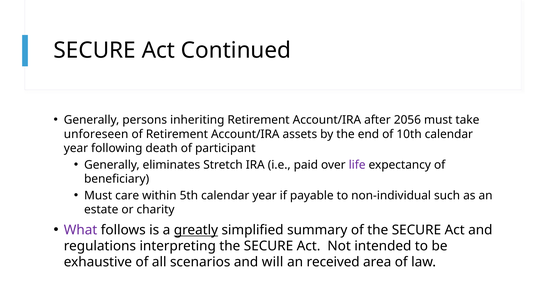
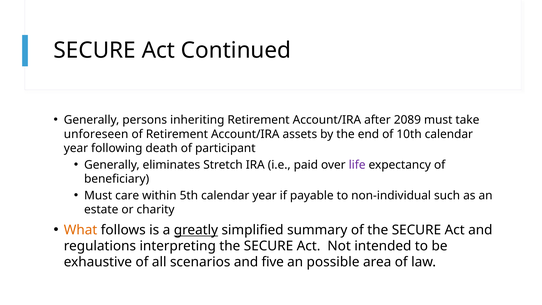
2056: 2056 -> 2089
What colour: purple -> orange
will: will -> five
received: received -> possible
